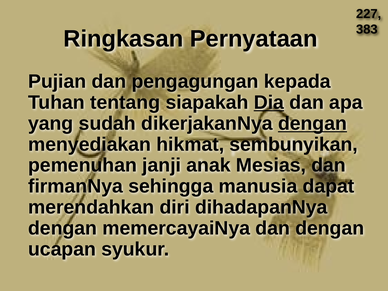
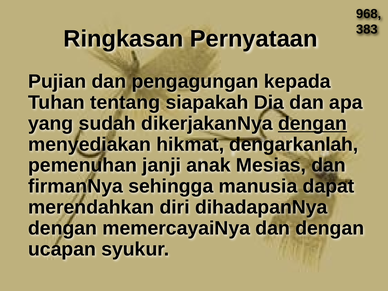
227: 227 -> 968
Dia underline: present -> none
sembunyikan: sembunyikan -> dengarkanlah
